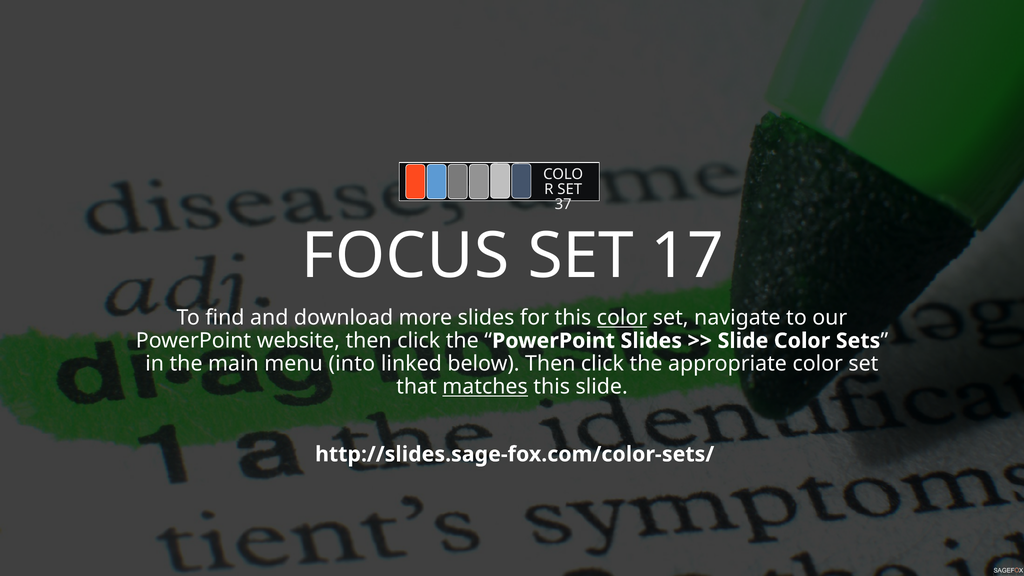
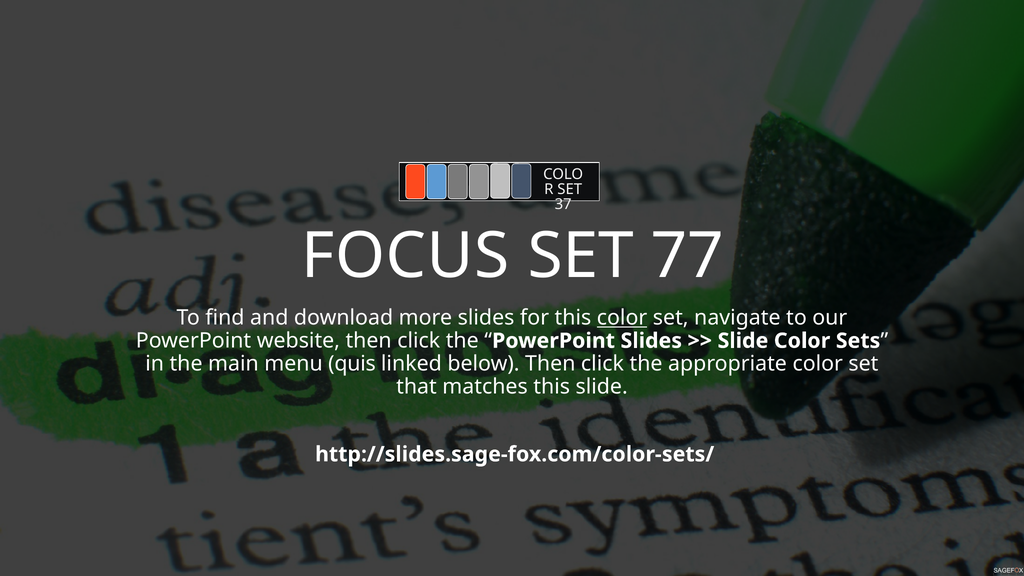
17: 17 -> 77
into: into -> quis
matches underline: present -> none
